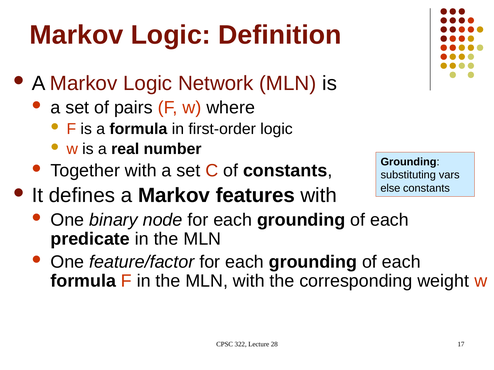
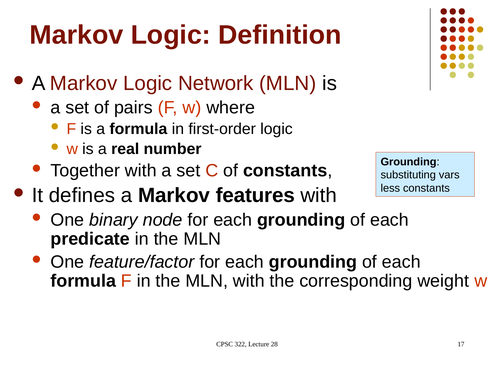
else: else -> less
